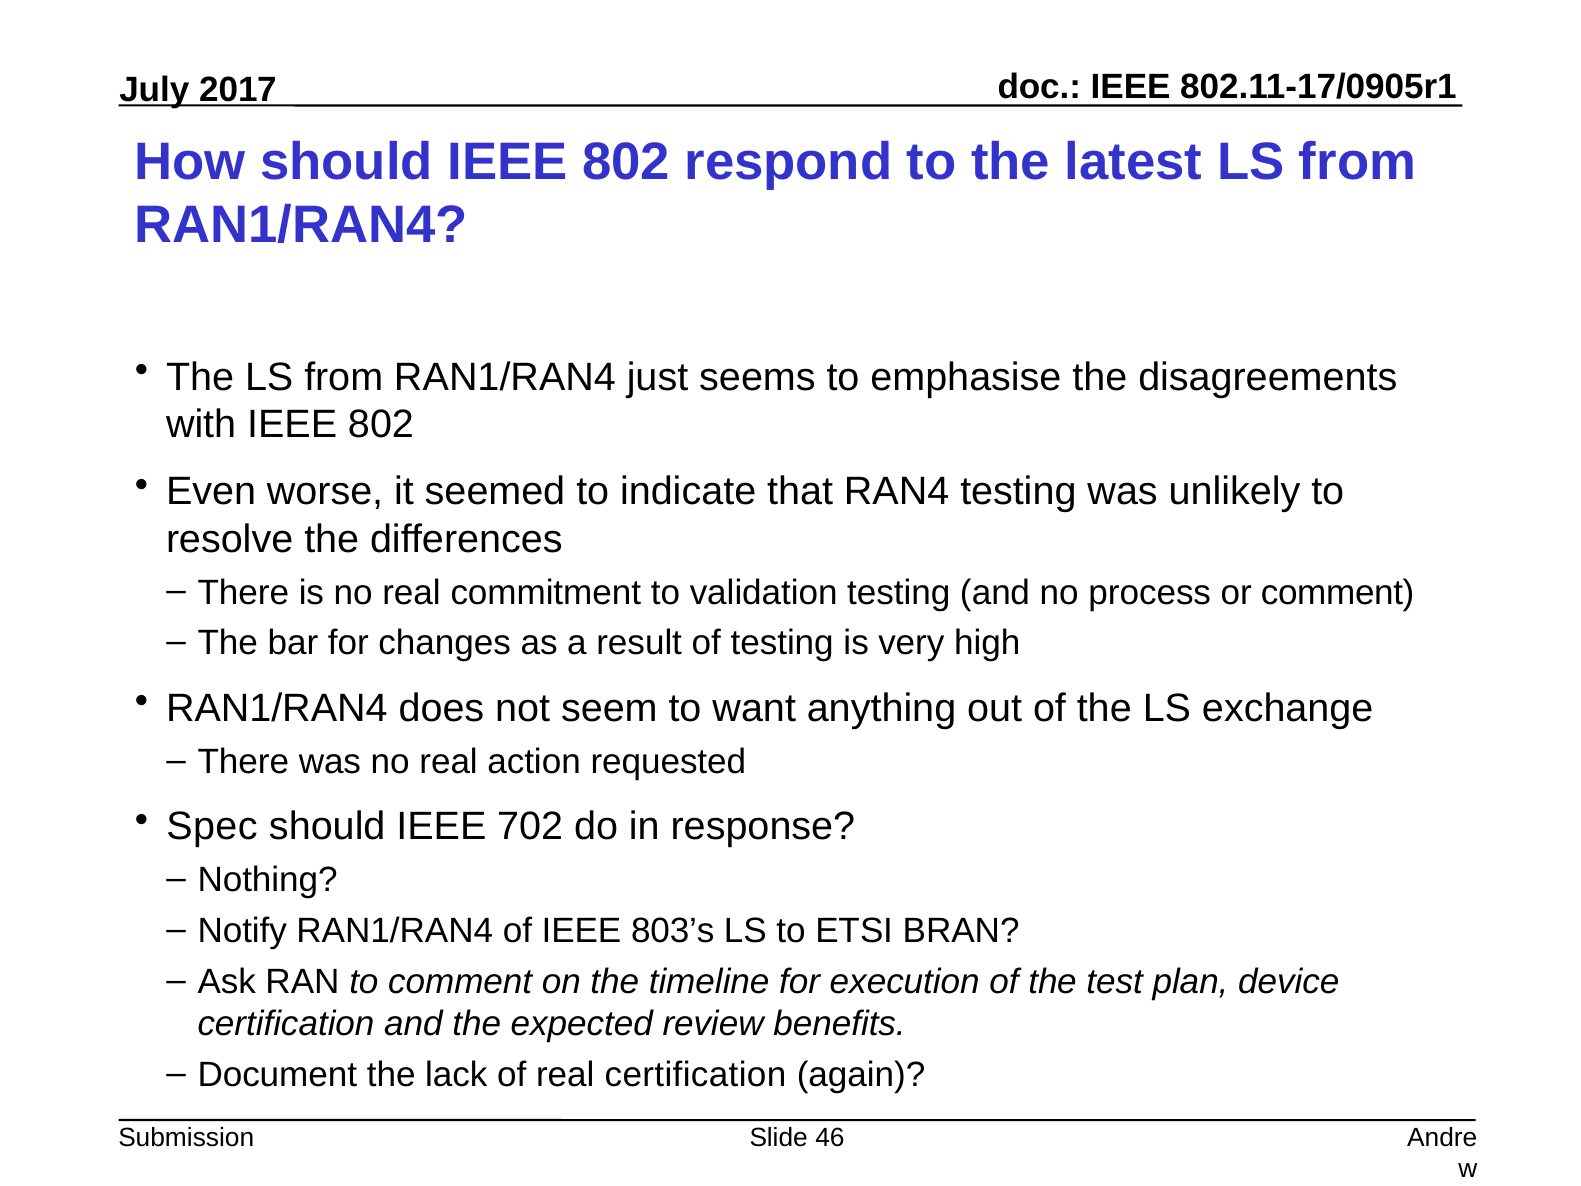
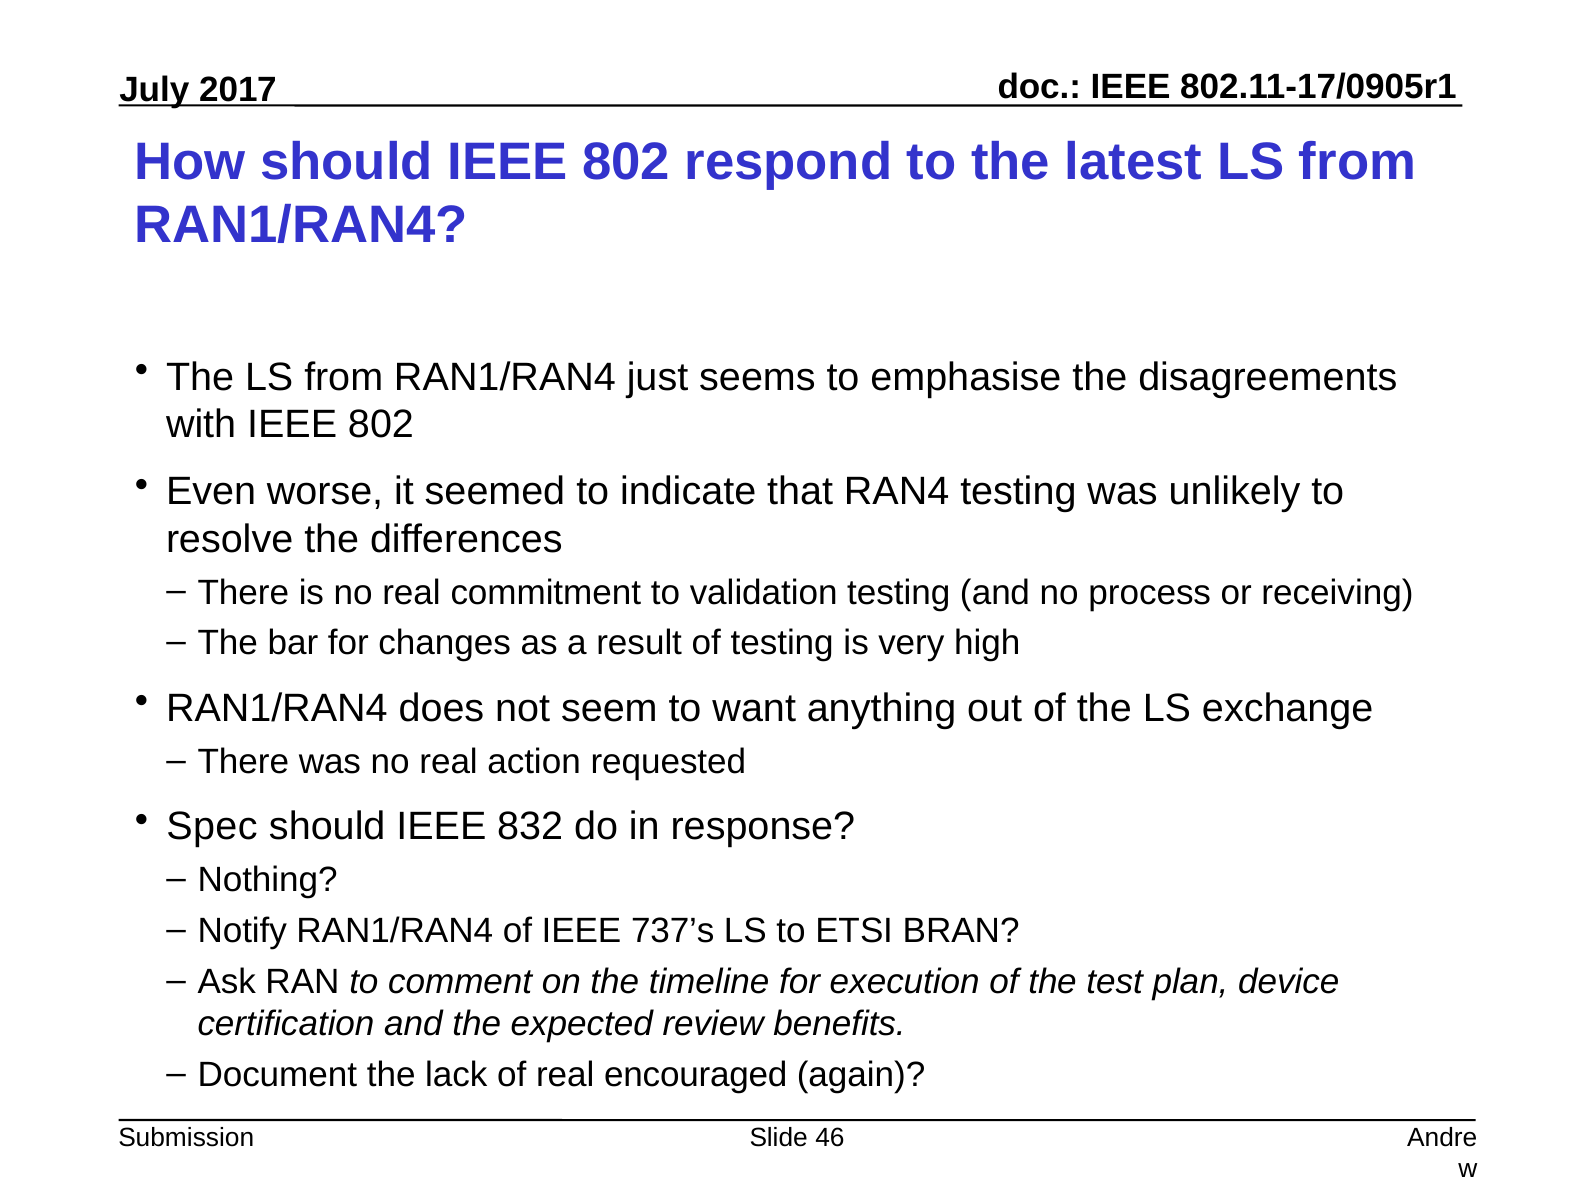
or comment: comment -> receiving
702: 702 -> 832
803’s: 803’s -> 737’s
real certification: certification -> encouraged
